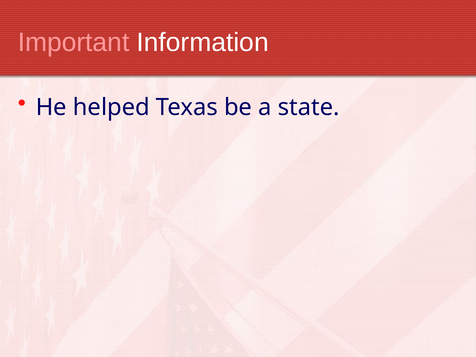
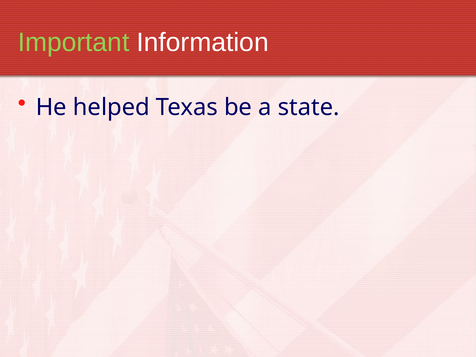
Important colour: pink -> light green
